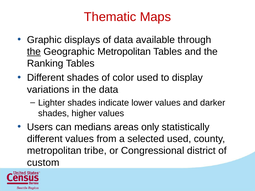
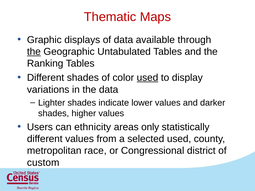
Geographic Metropolitan: Metropolitan -> Untabulated
used at (147, 78) underline: none -> present
medians: medians -> ethnicity
tribe: tribe -> race
